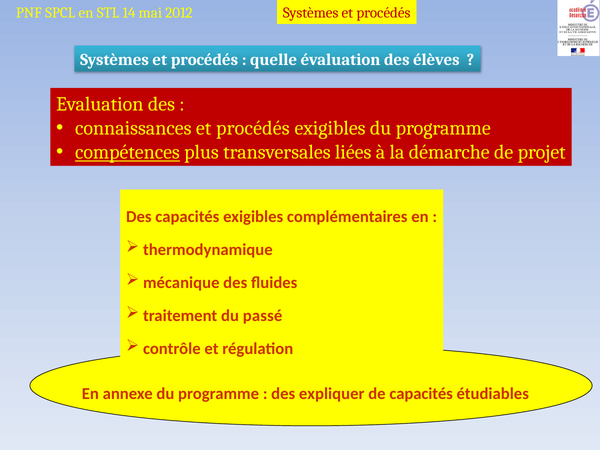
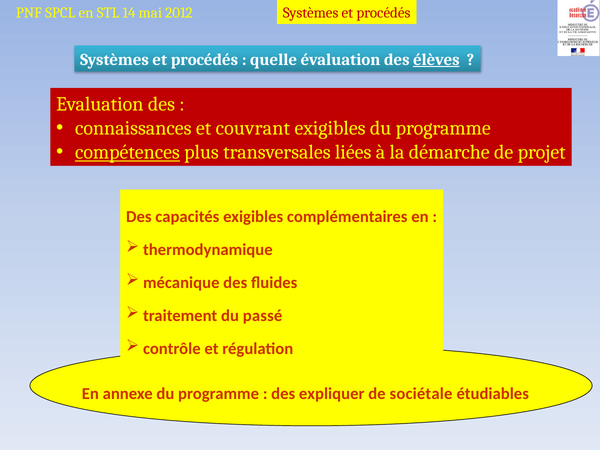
élèves underline: none -> present
connaissances et procédés: procédés -> couvrant
de capacités: capacités -> sociétale
